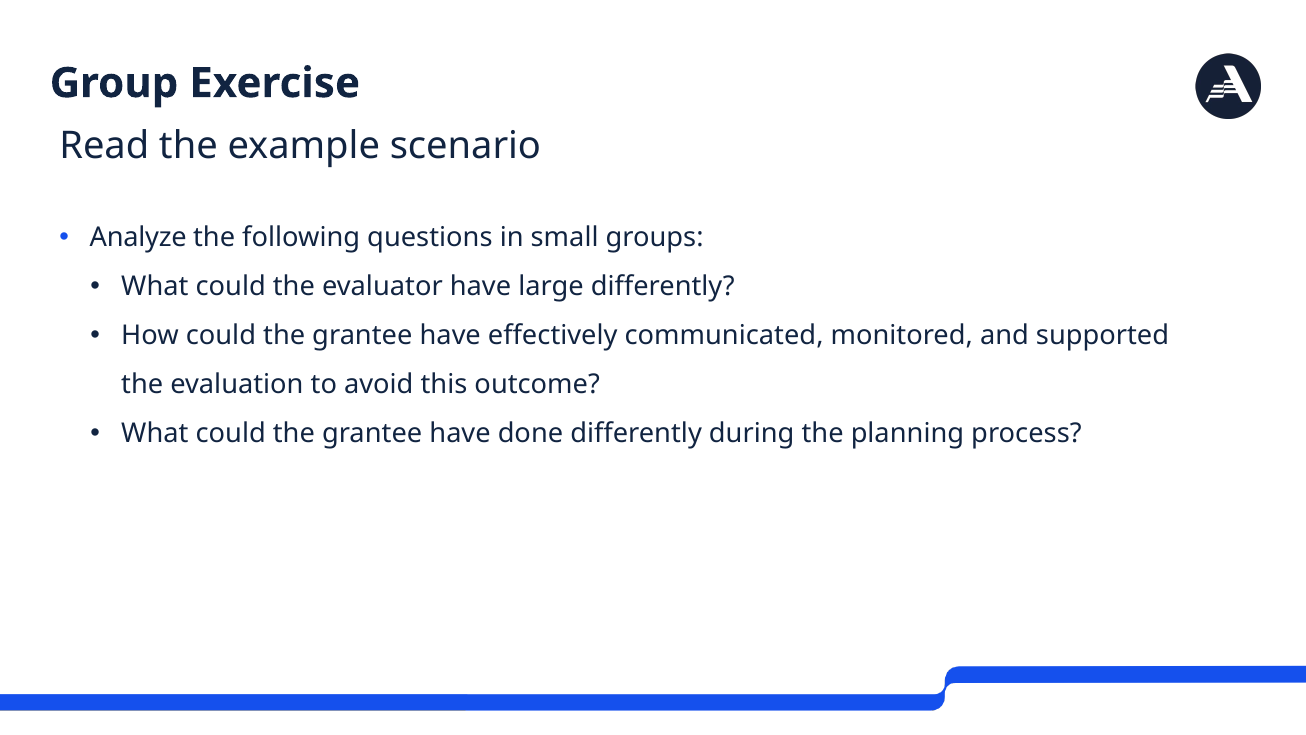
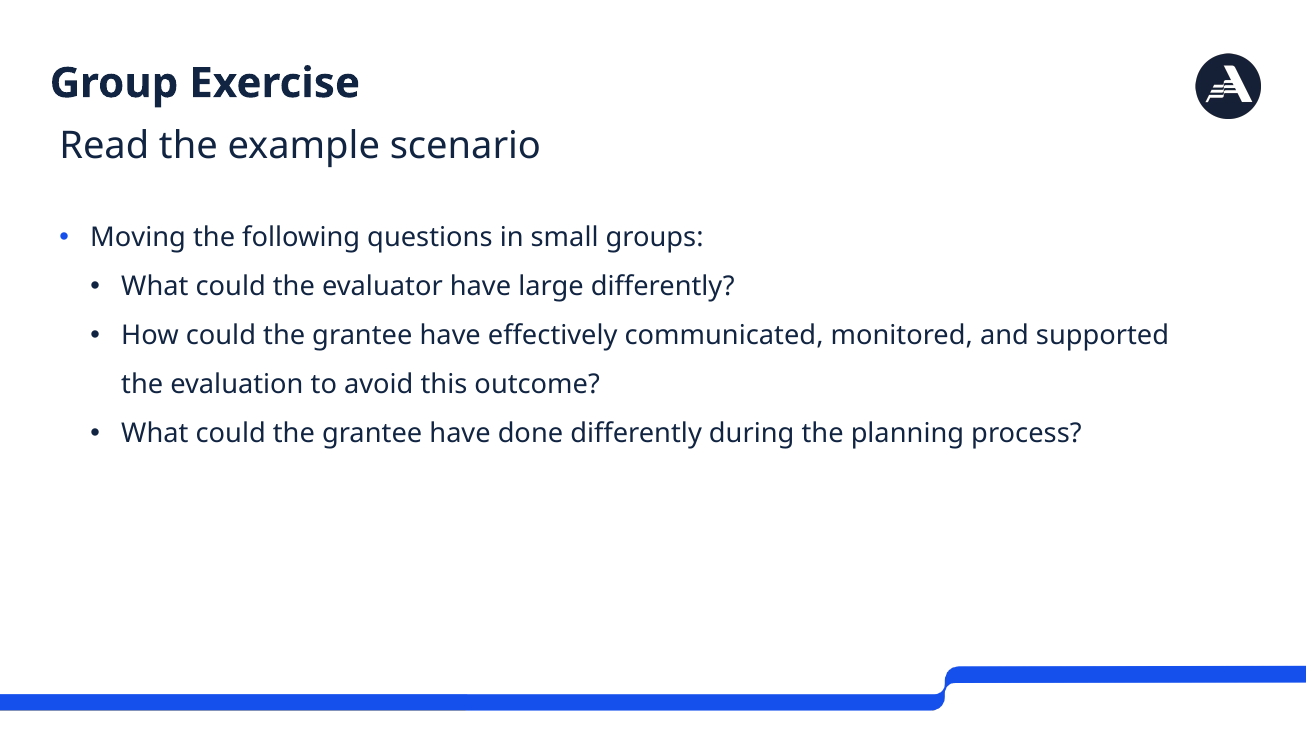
Analyze: Analyze -> Moving
